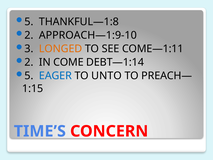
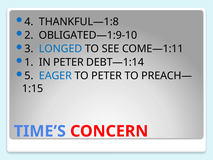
5 at (29, 22): 5 -> 4
APPROACH—1:9-10: APPROACH—1:9-10 -> OBLIGATED—1:9-10
LONGED colour: orange -> blue
2 at (29, 62): 2 -> 1
IN COME: COME -> PETER
TO UNTO: UNTO -> PETER
